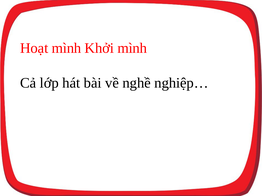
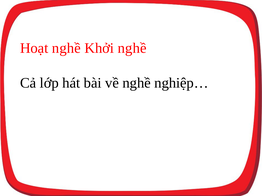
Hoạt mình: mình -> nghề
Khởi mình: mình -> nghề
